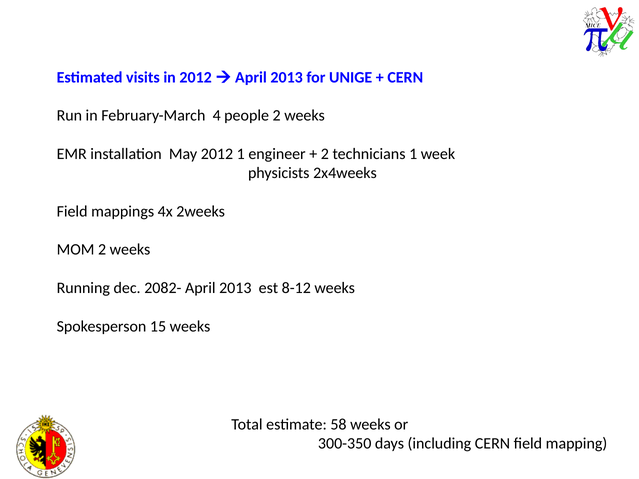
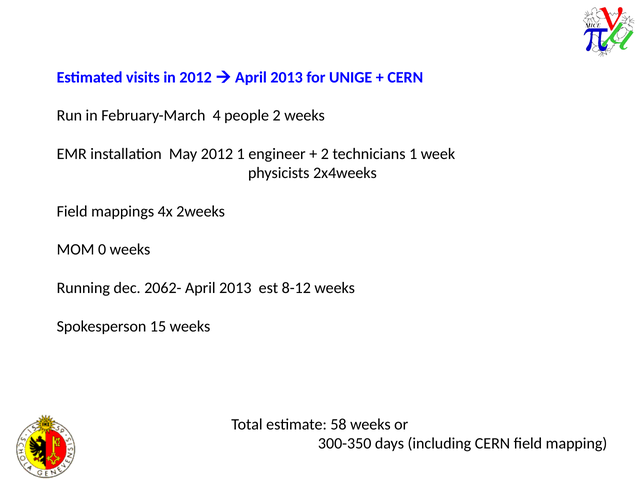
MOM 2: 2 -> 0
2082-: 2082- -> 2062-
